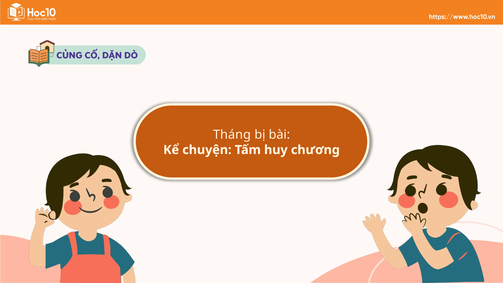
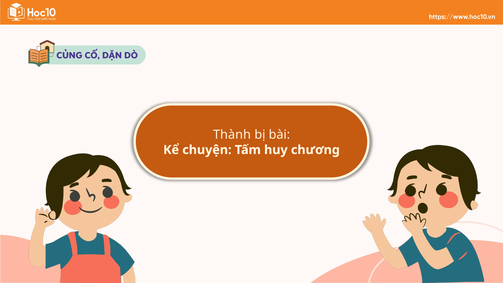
Tháng: Tháng -> Thành
